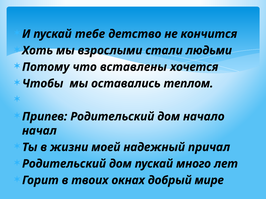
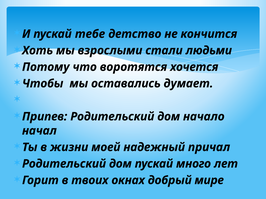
вставлены: вставлены -> воротятся
теплом: теплом -> думает
